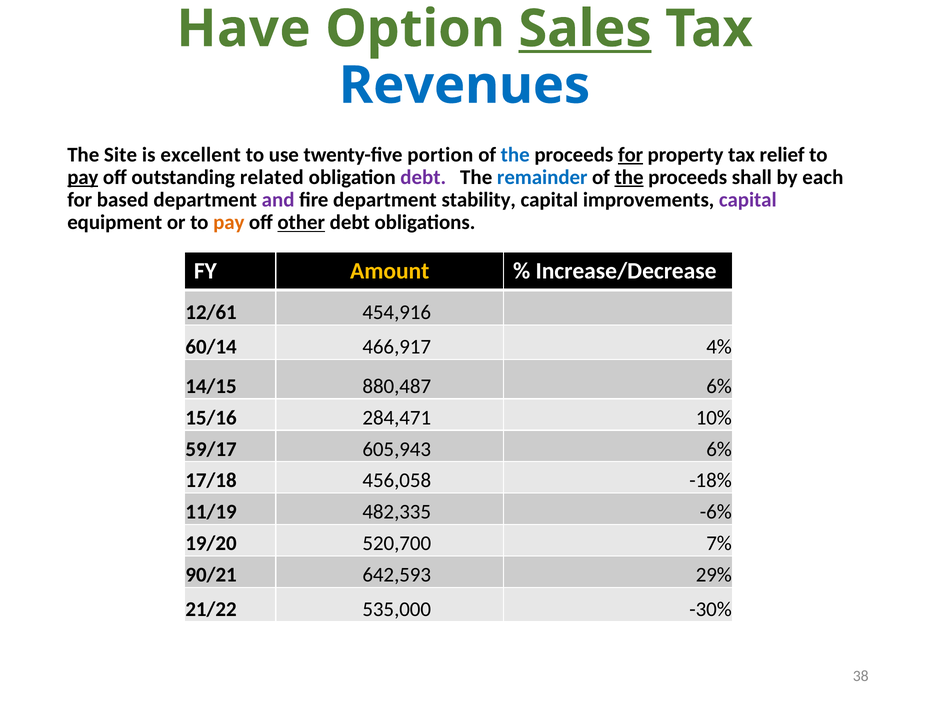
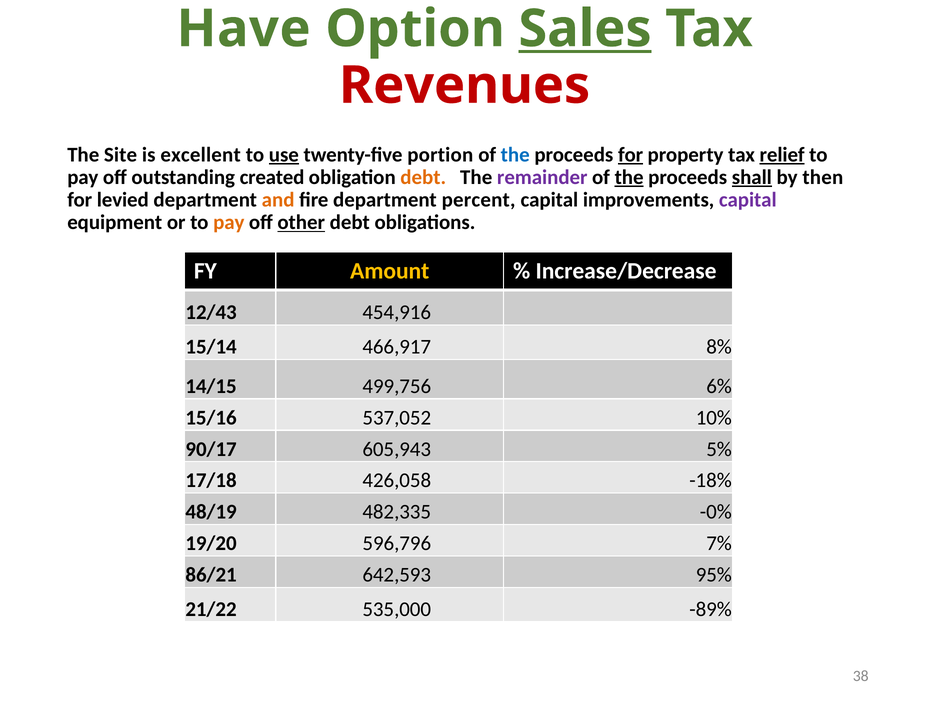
Revenues colour: blue -> red
use underline: none -> present
relief underline: none -> present
pay at (83, 177) underline: present -> none
related: related -> created
debt at (423, 177) colour: purple -> orange
remainder colour: blue -> purple
shall underline: none -> present
each: each -> then
based: based -> levied
and colour: purple -> orange
stability: stability -> percent
12/61: 12/61 -> 12/43
60/14: 60/14 -> 15/14
4%: 4% -> 8%
880,487: 880,487 -> 499,756
284,471: 284,471 -> 537,052
59/17: 59/17 -> 90/17
605,943 6%: 6% -> 5%
456,058: 456,058 -> 426,058
11/19: 11/19 -> 48/19
-6%: -6% -> -0%
520,700: 520,700 -> 596,796
90/21: 90/21 -> 86/21
29%: 29% -> 95%
-30%: -30% -> -89%
